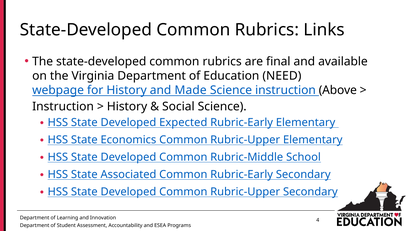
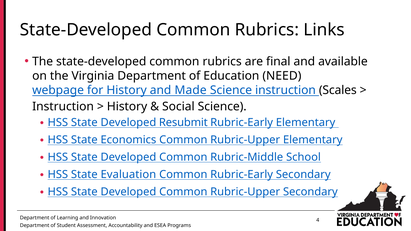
Above: Above -> Scales
Expected: Expected -> Resubmit
Associated: Associated -> Evaluation
